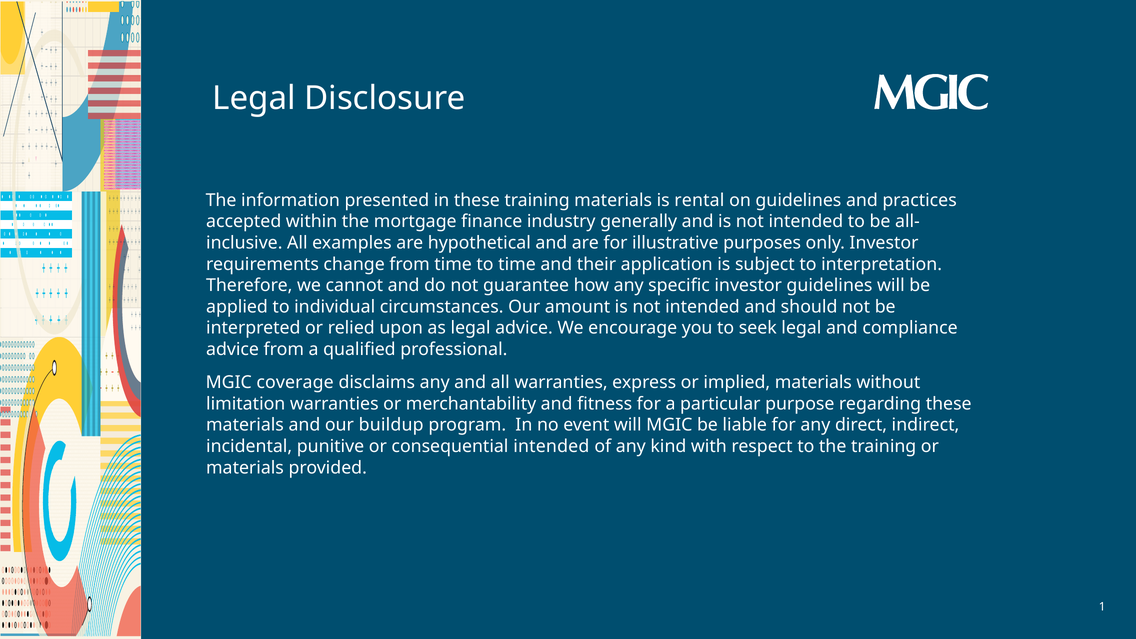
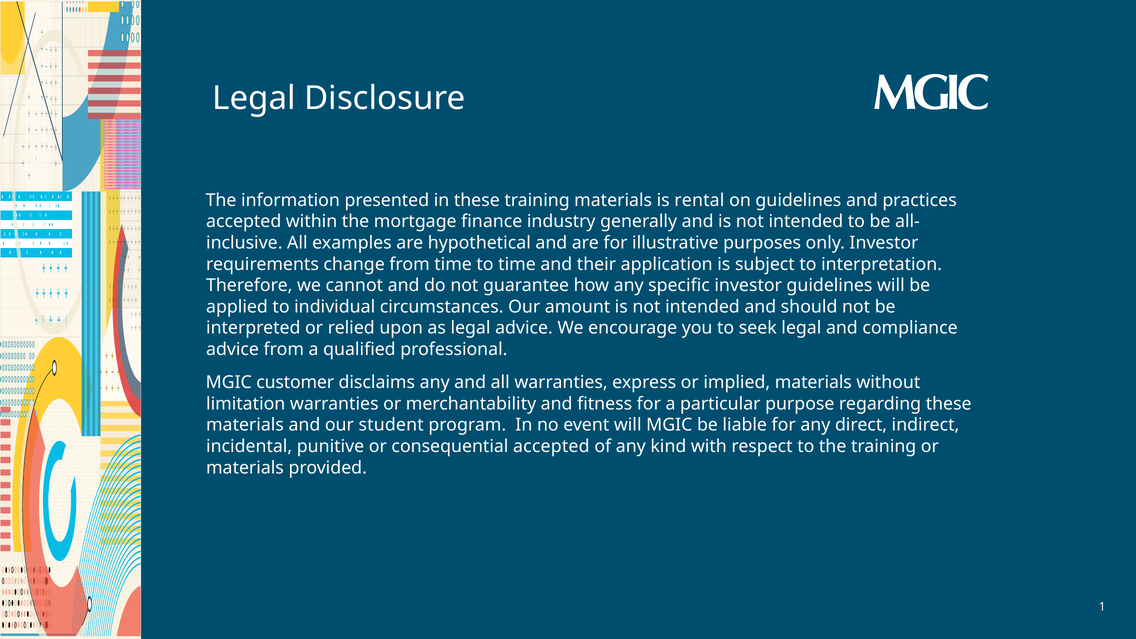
coverage: coverage -> customer
buildup: buildup -> student
consequential intended: intended -> accepted
